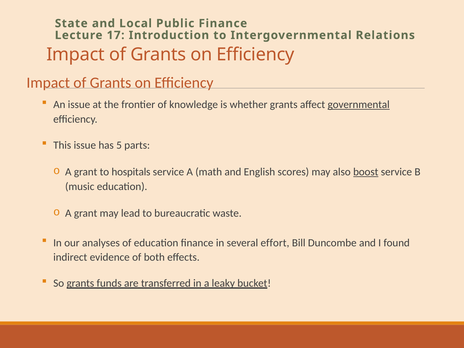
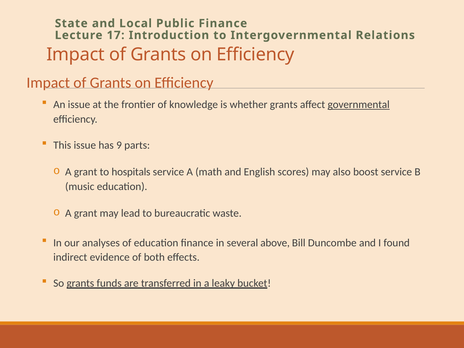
5: 5 -> 9
boost underline: present -> none
effort: effort -> above
